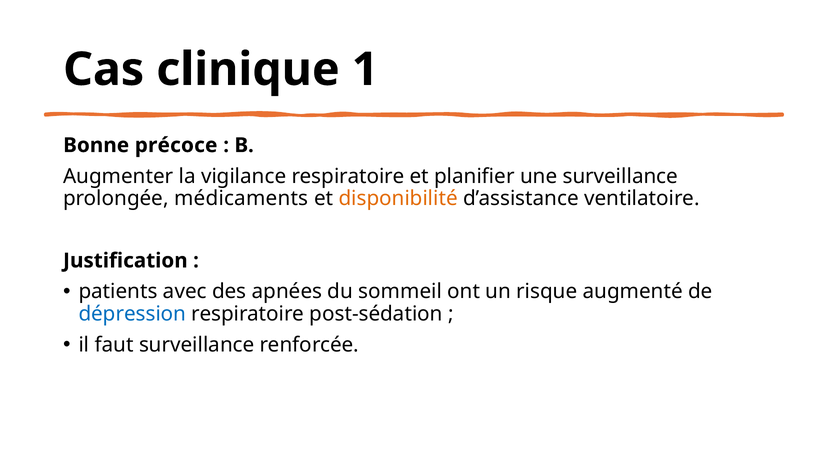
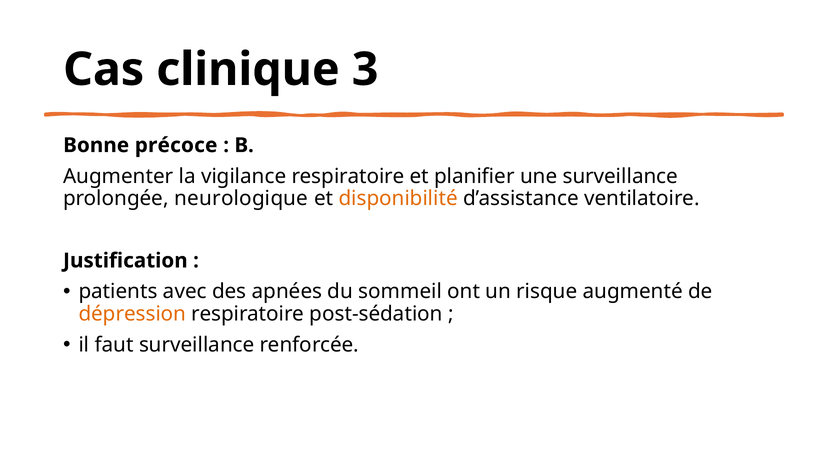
1: 1 -> 3
médicaments: médicaments -> neurologique
dépression colour: blue -> orange
